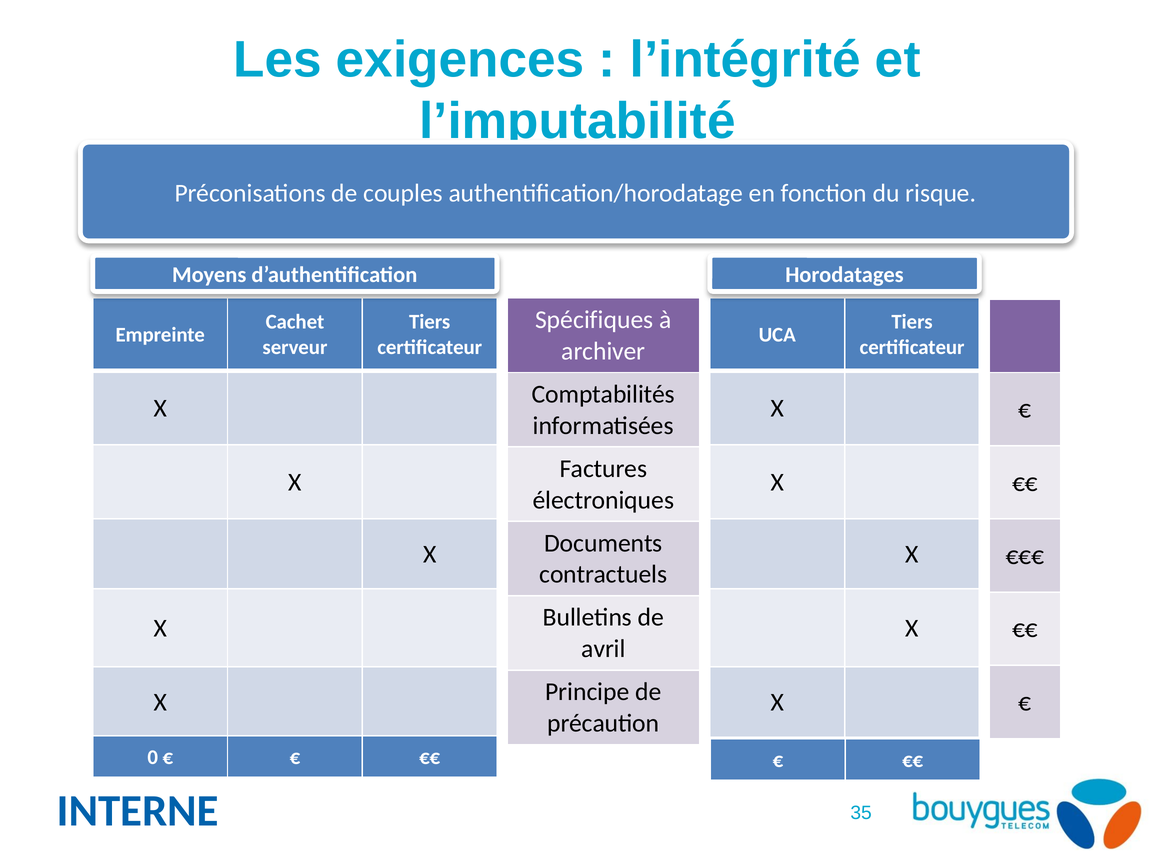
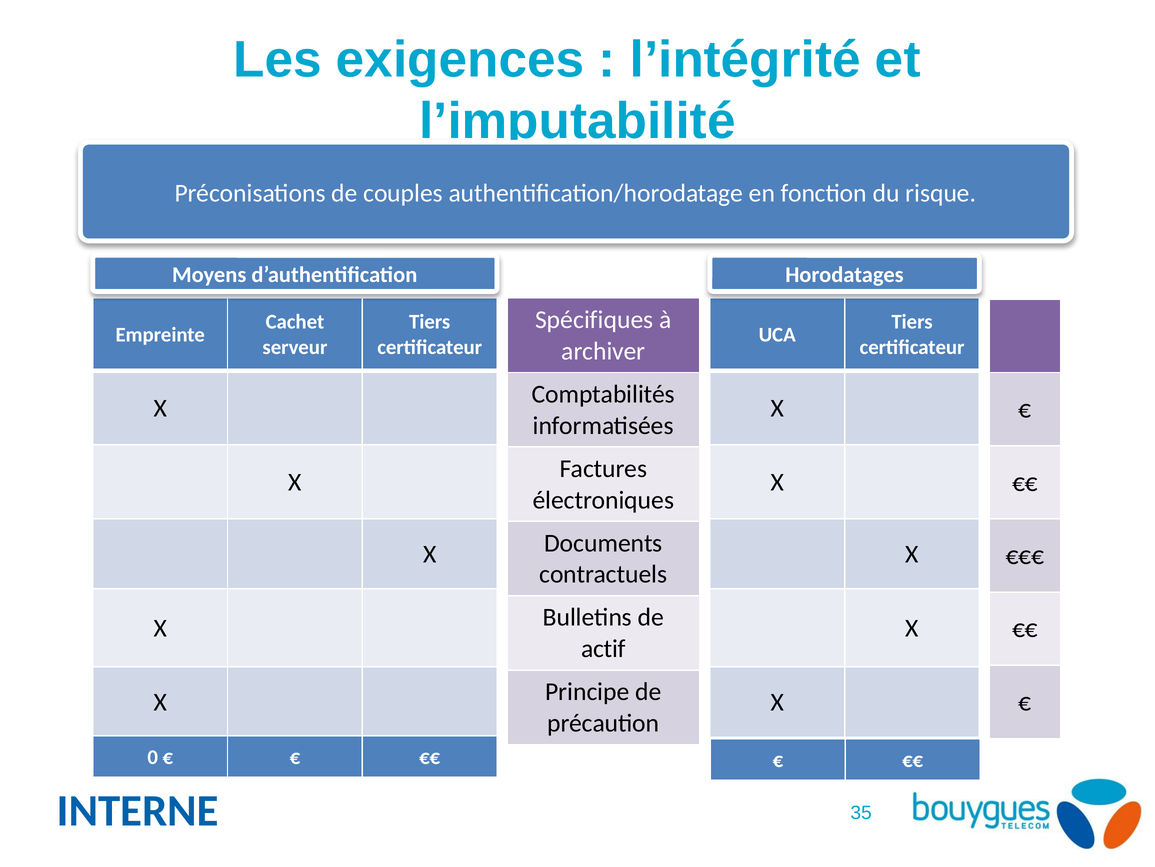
avril: avril -> actif
